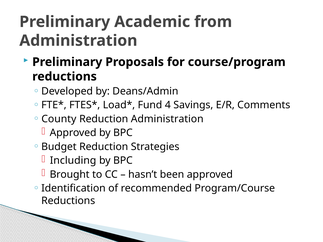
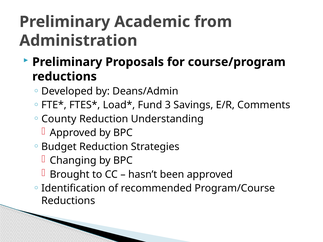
4: 4 -> 3
Reduction Administration: Administration -> Understanding
Including: Including -> Changing
